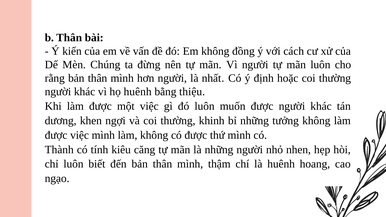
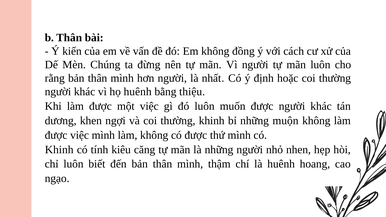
tưởng: tưởng -> muộn
Thành at (59, 150): Thành -> Khinh
